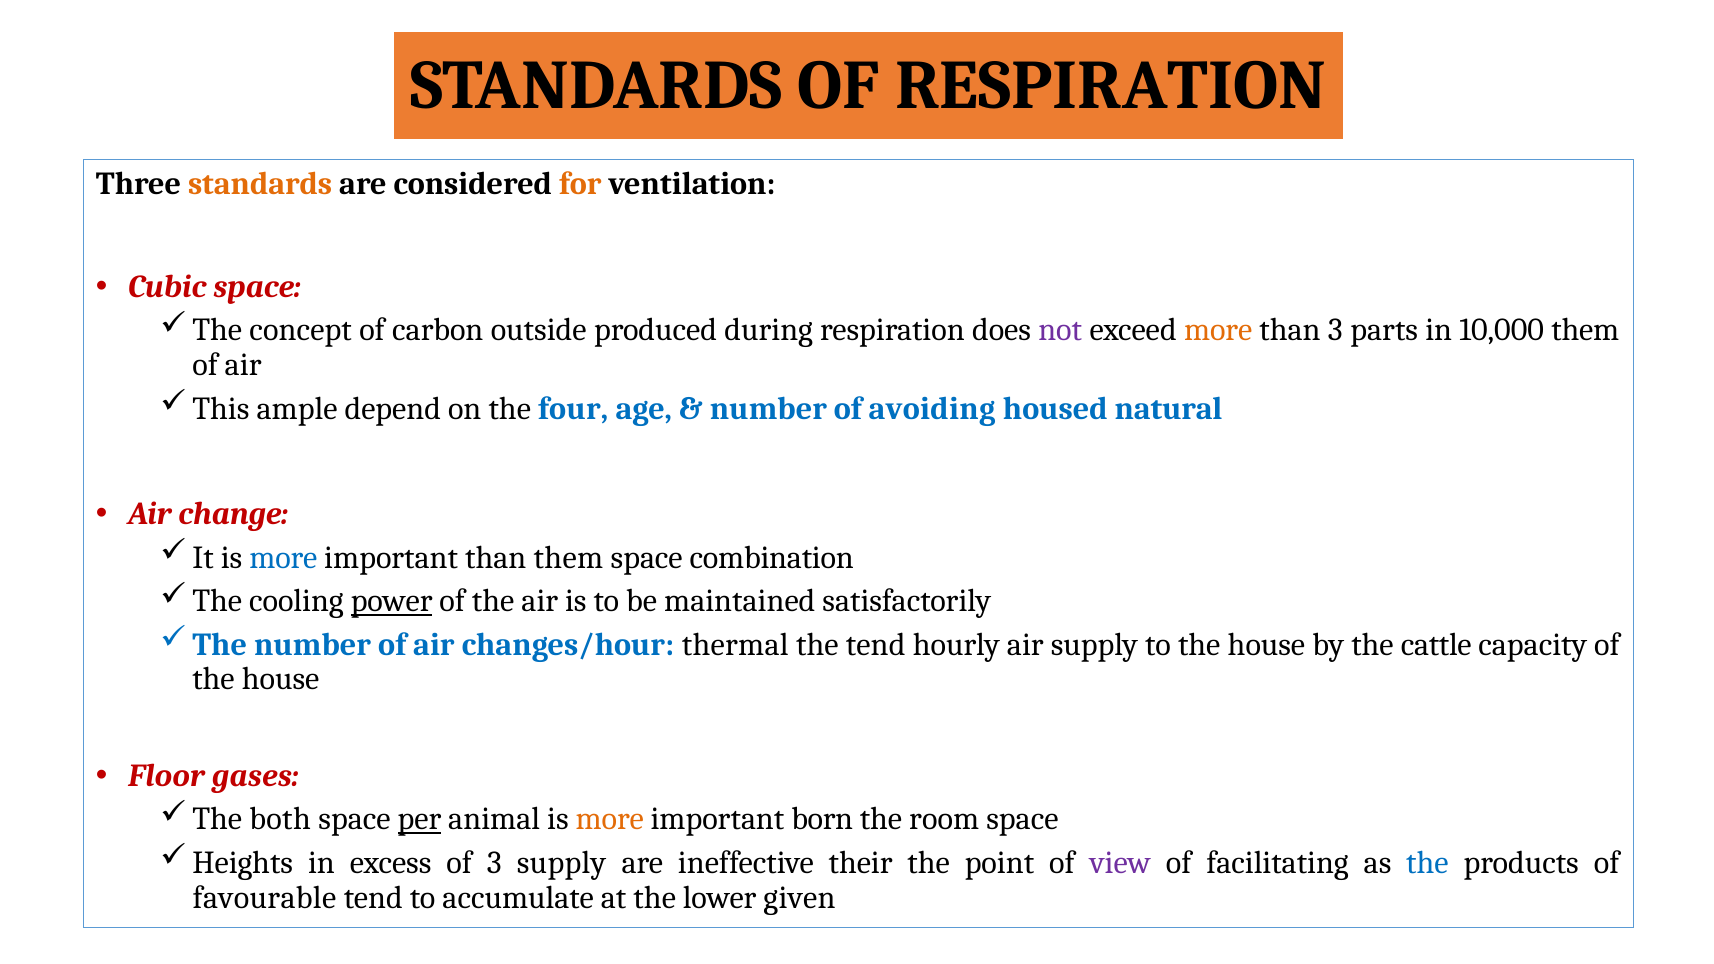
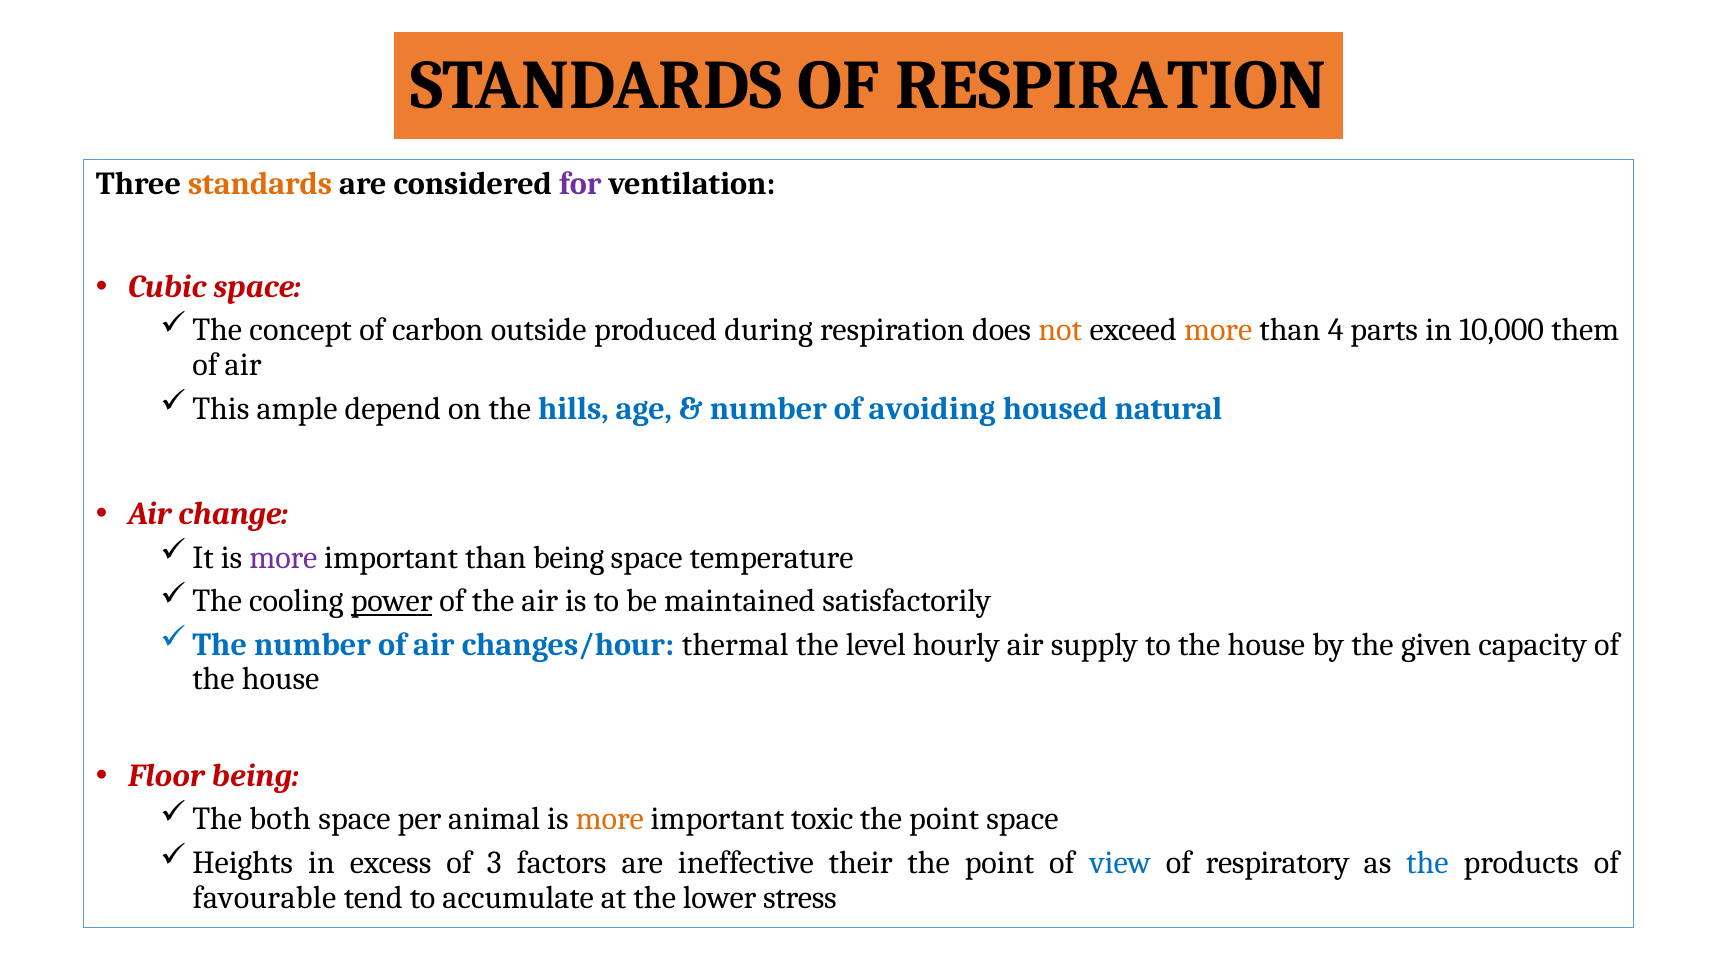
for colour: orange -> purple
not colour: purple -> orange
than 3: 3 -> 4
four: four -> hills
more at (283, 557) colour: blue -> purple
than them: them -> being
combination: combination -> temperature
the tend: tend -> level
cattle: cattle -> given
Floor gases: gases -> being
per underline: present -> none
born: born -> toxic
room at (944, 819): room -> point
3 supply: supply -> factors
view colour: purple -> blue
facilitating: facilitating -> respiratory
given: given -> stress
